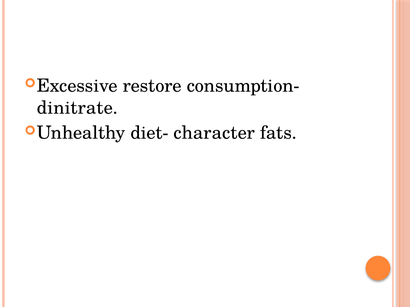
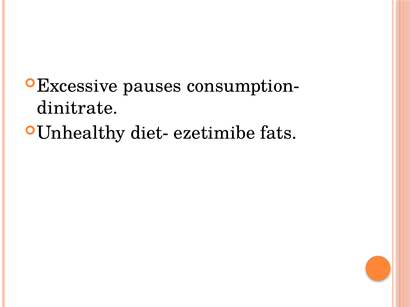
restore: restore -> pauses
character: character -> ezetimibe
